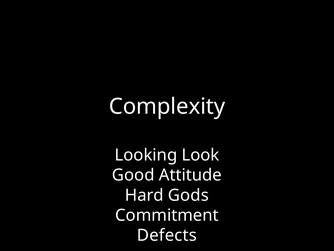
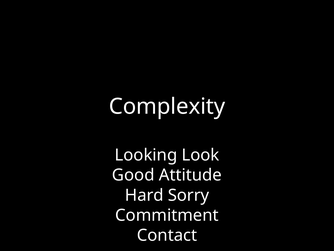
Gods: Gods -> Sorry
Defects: Defects -> Contact
